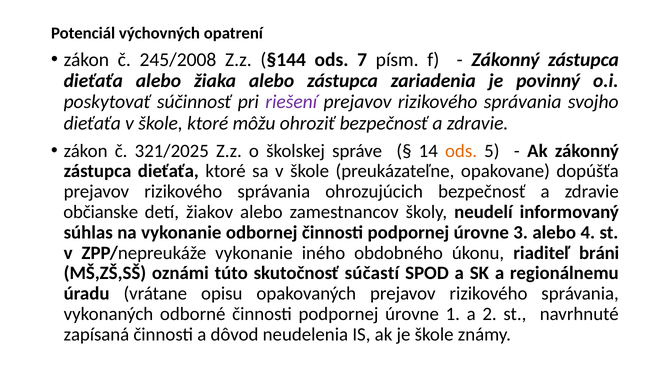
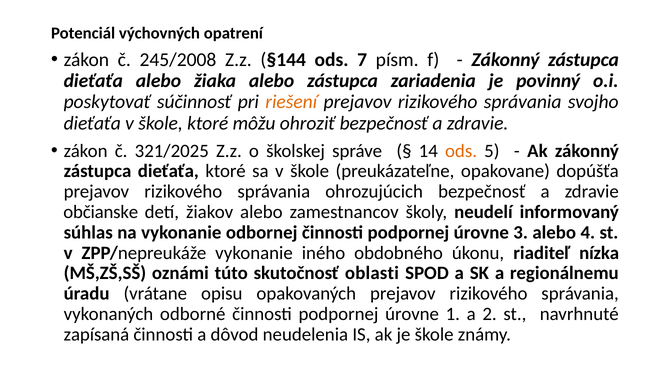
riešení colour: purple -> orange
bráni: bráni -> nízka
súčastí: súčastí -> oblasti
